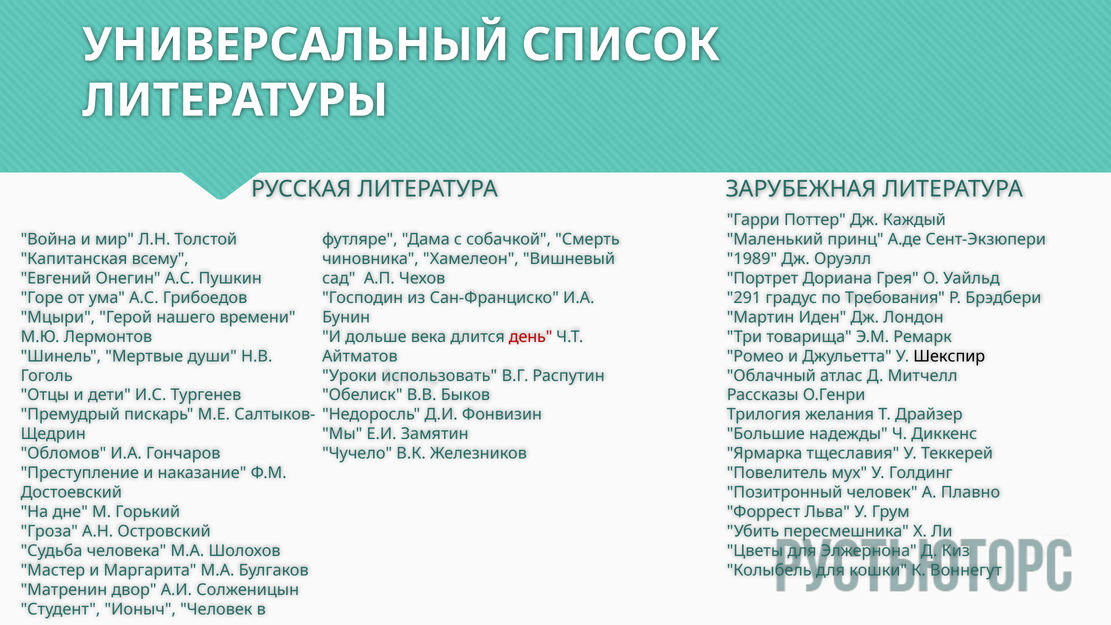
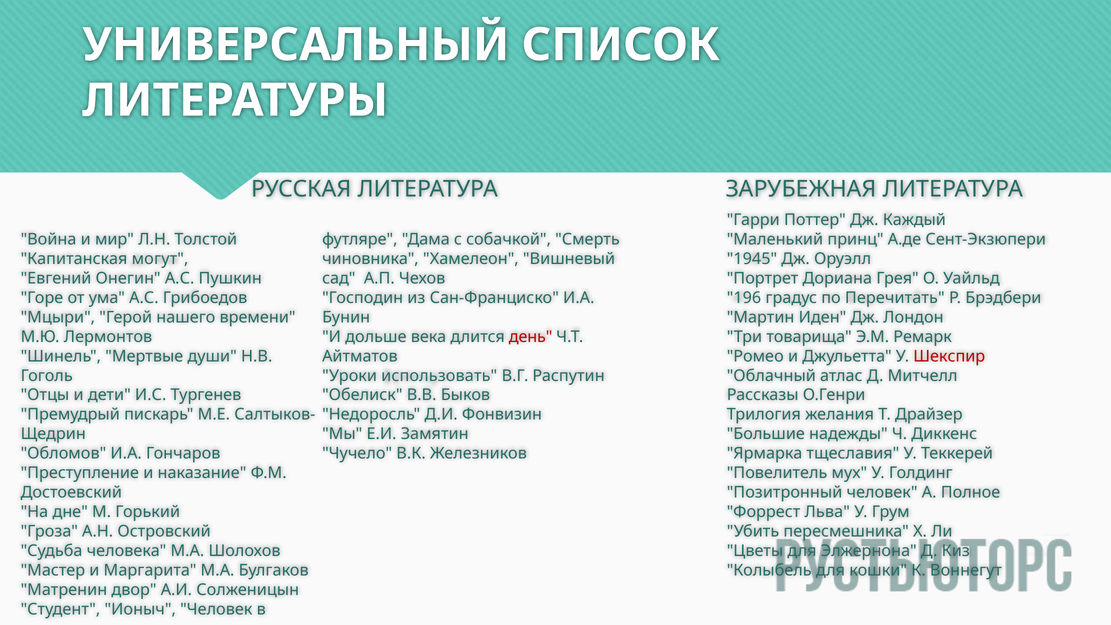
всему: всему -> могут
1989: 1989 -> 1945
291: 291 -> 196
Требования: Требования -> Перечитать
Шекспир colour: black -> red
Плавно: Плавно -> Полное
